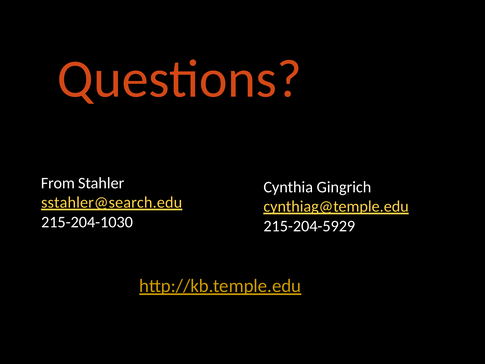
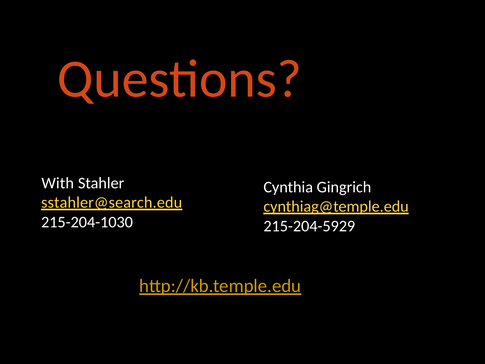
From: From -> With
